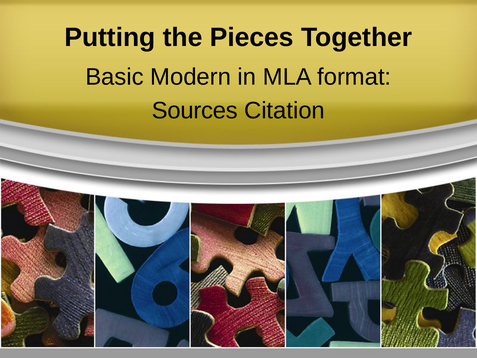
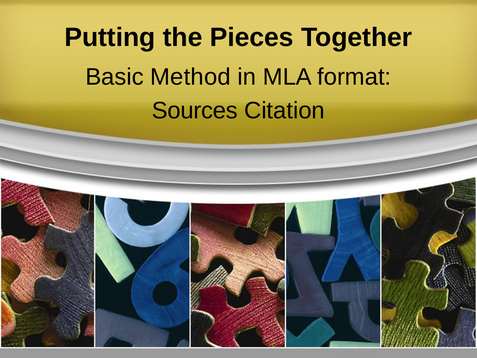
Modern: Modern -> Method
